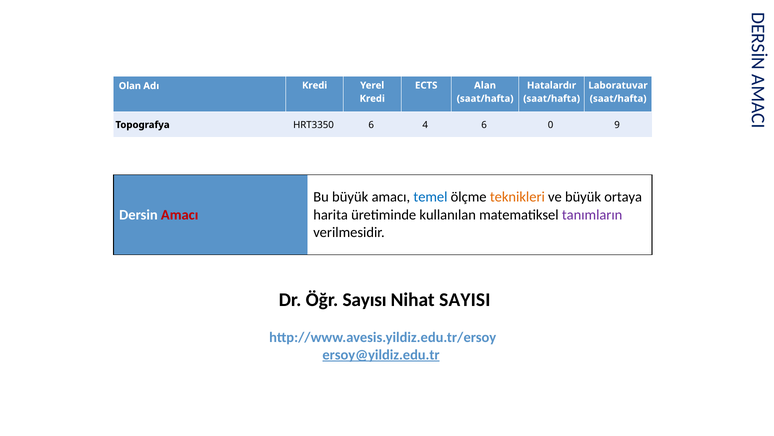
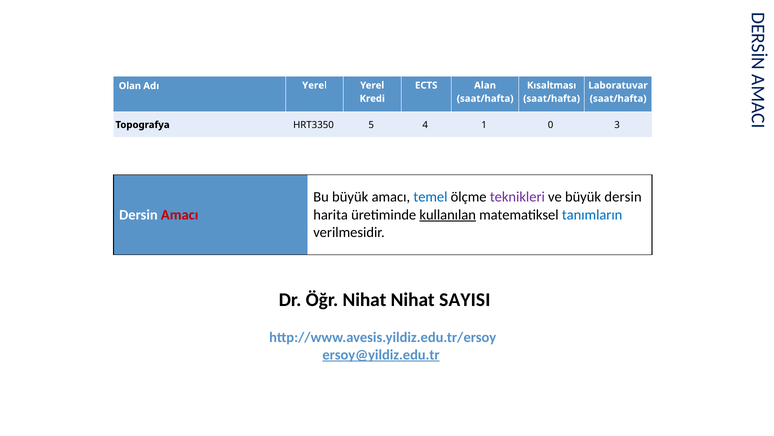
Hatalardır: Hatalardır -> Kısaltması
Adı Kredi: Kredi -> Yerel
HRT3350 6: 6 -> 5
4 6: 6 -> 1
9: 9 -> 3
teknikleri colour: orange -> purple
büyük ortaya: ortaya -> dersin
kullanılan underline: none -> present
tanımların colour: purple -> blue
Öğr Sayısı: Sayısı -> Nihat
